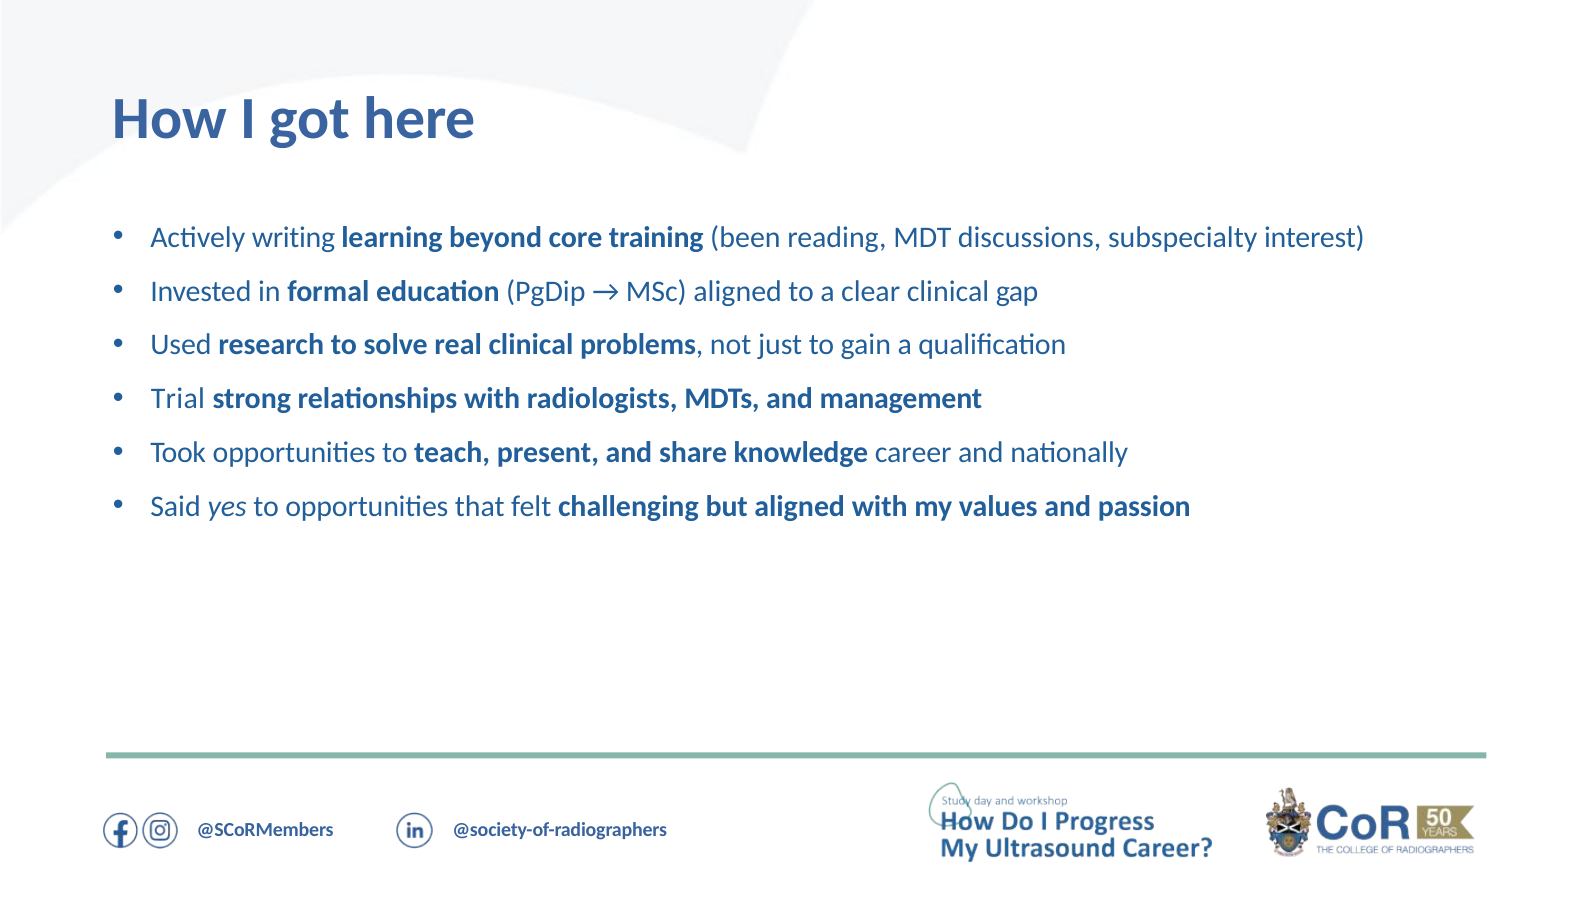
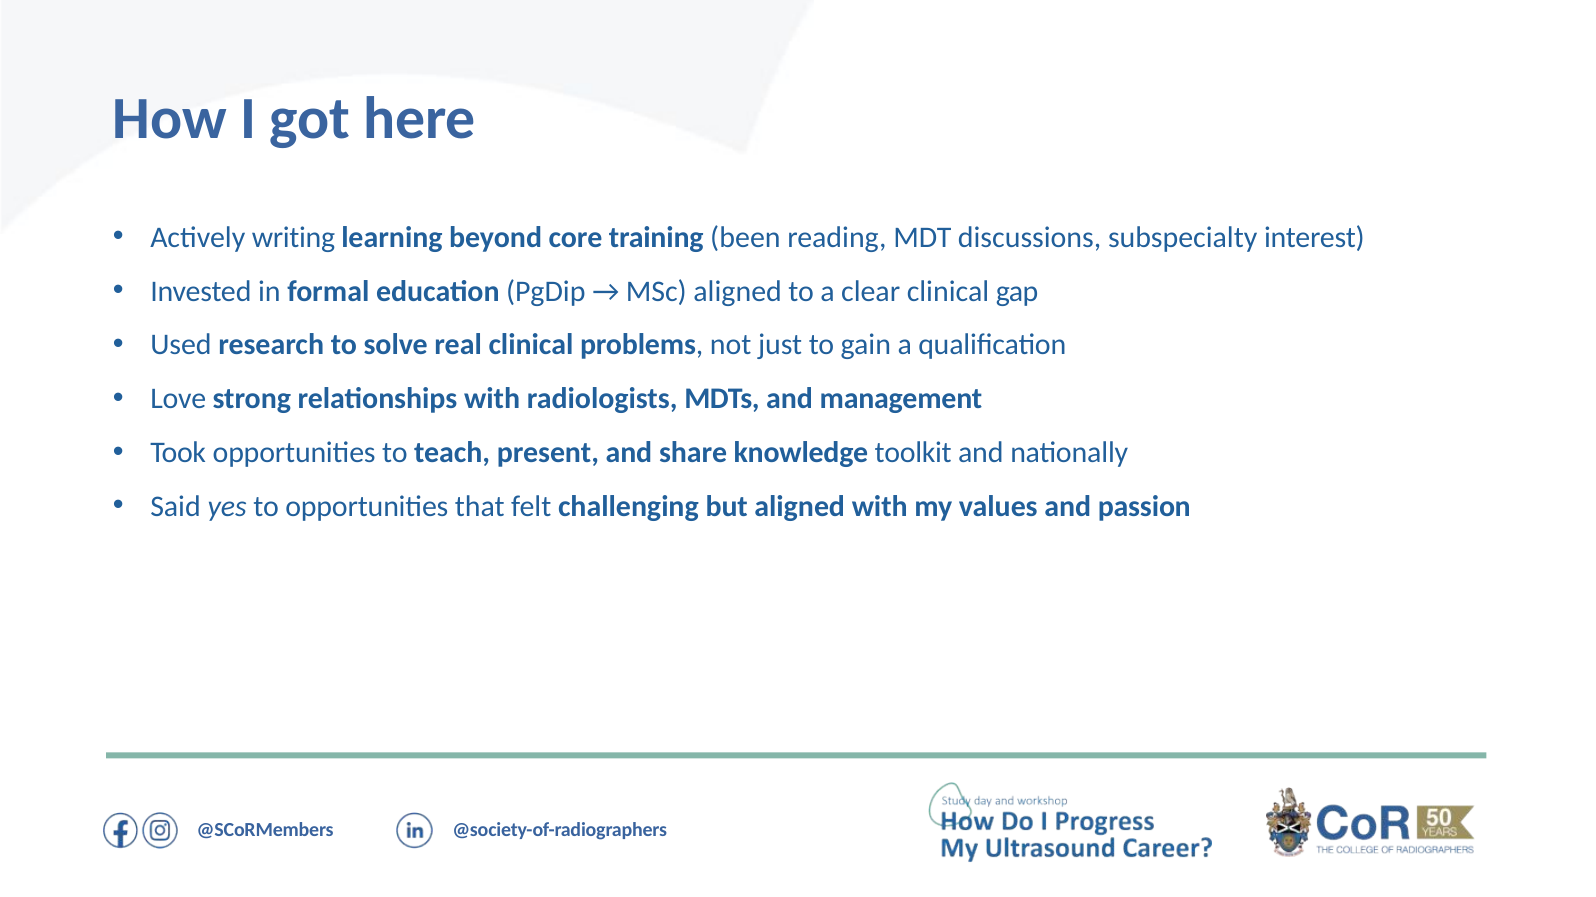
Trial: Trial -> Love
career: career -> toolkit
